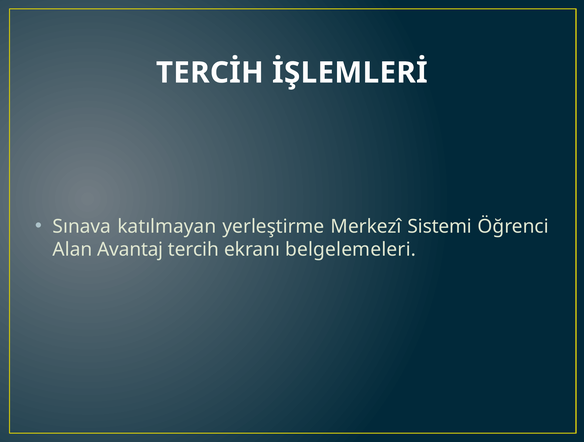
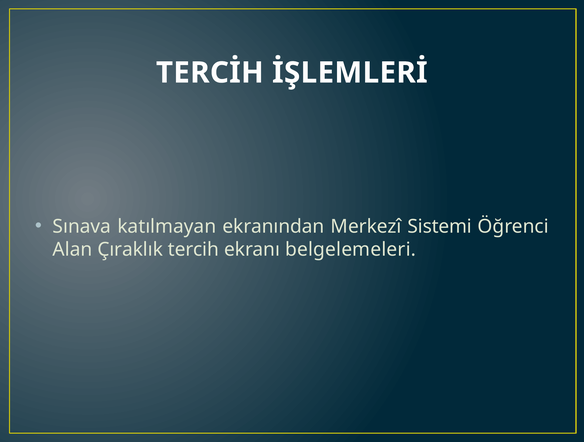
yerleştirme: yerleştirme -> ekranından
Avantaj: Avantaj -> Çıraklık
